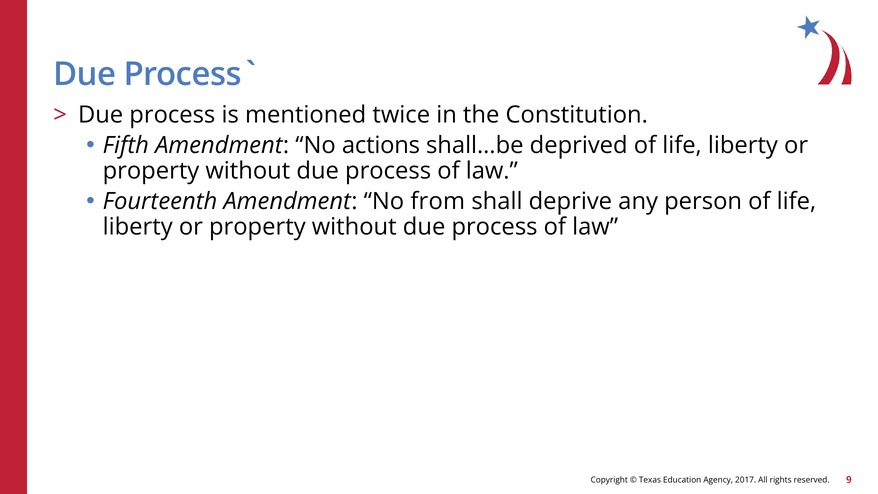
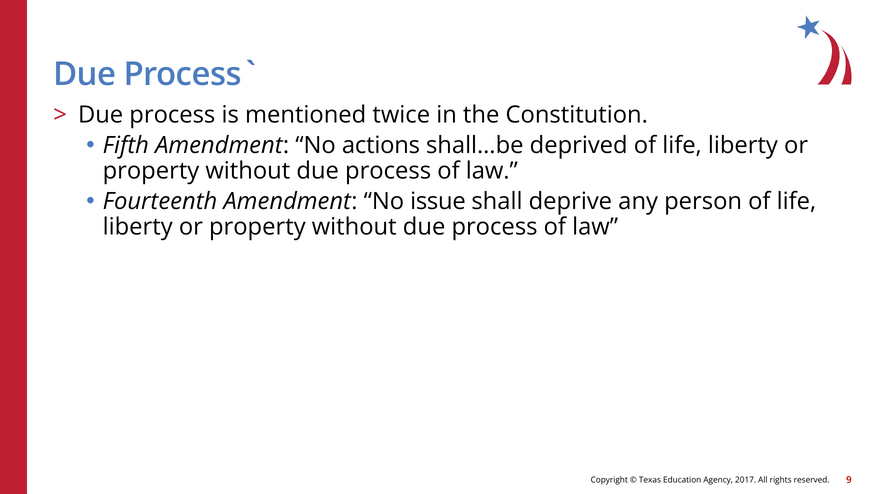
from: from -> issue
